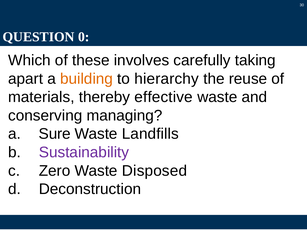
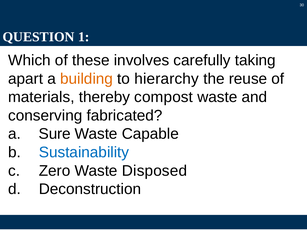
0: 0 -> 1
effective: effective -> compost
managing: managing -> fabricated
Landfills: Landfills -> Capable
Sustainability colour: purple -> blue
